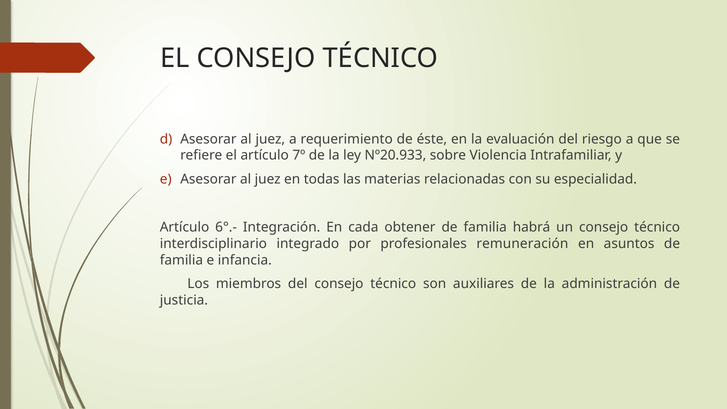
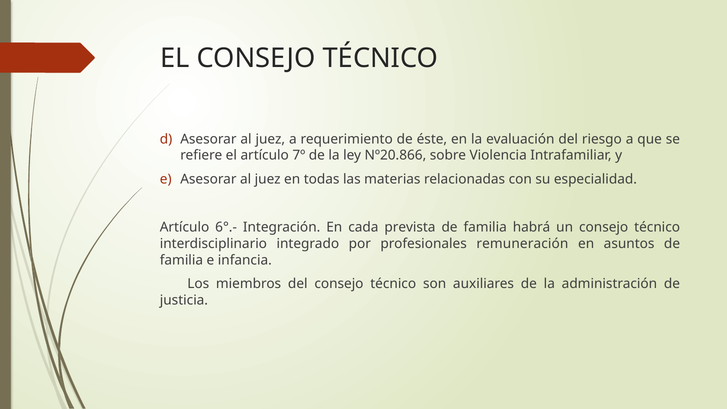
Nº20.933: Nº20.933 -> Nº20.866
obtener: obtener -> prevista
